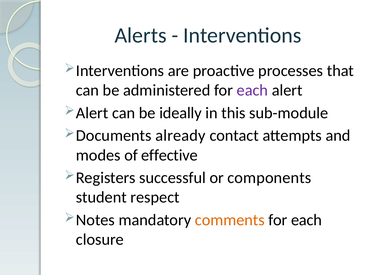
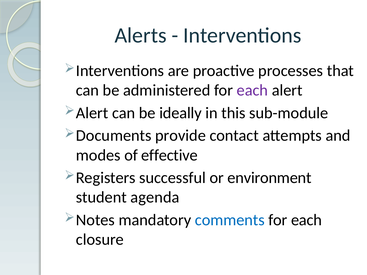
already: already -> provide
components: components -> environment
respect: respect -> agenda
comments colour: orange -> blue
